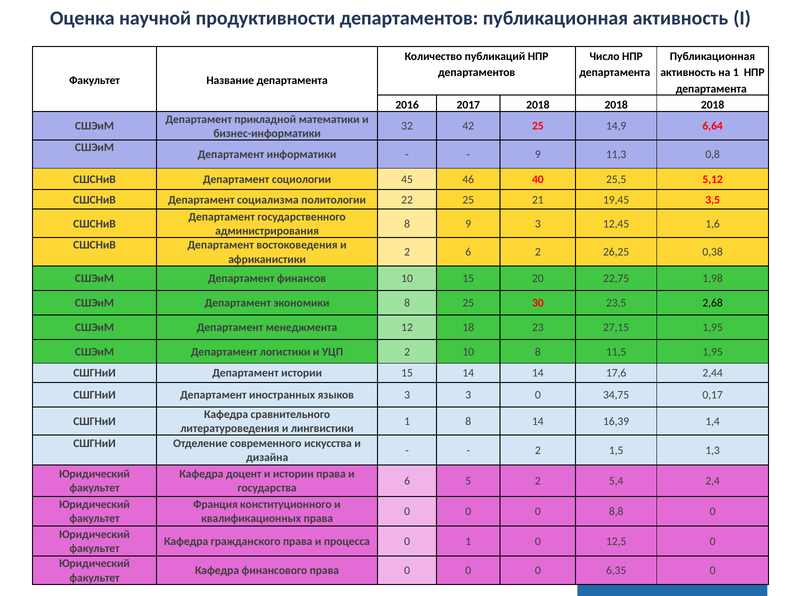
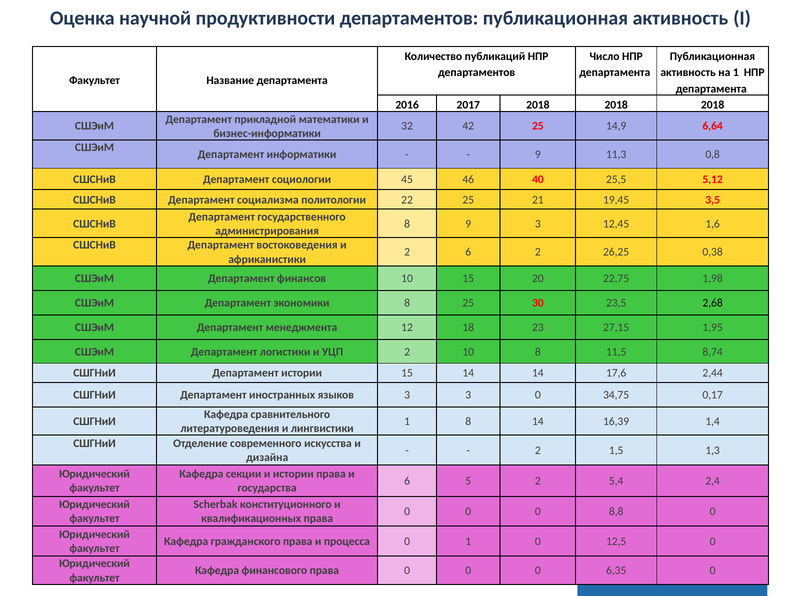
11,5 1,95: 1,95 -> 8,74
доцент: доцент -> секции
Франция: Франция -> Scherbak
